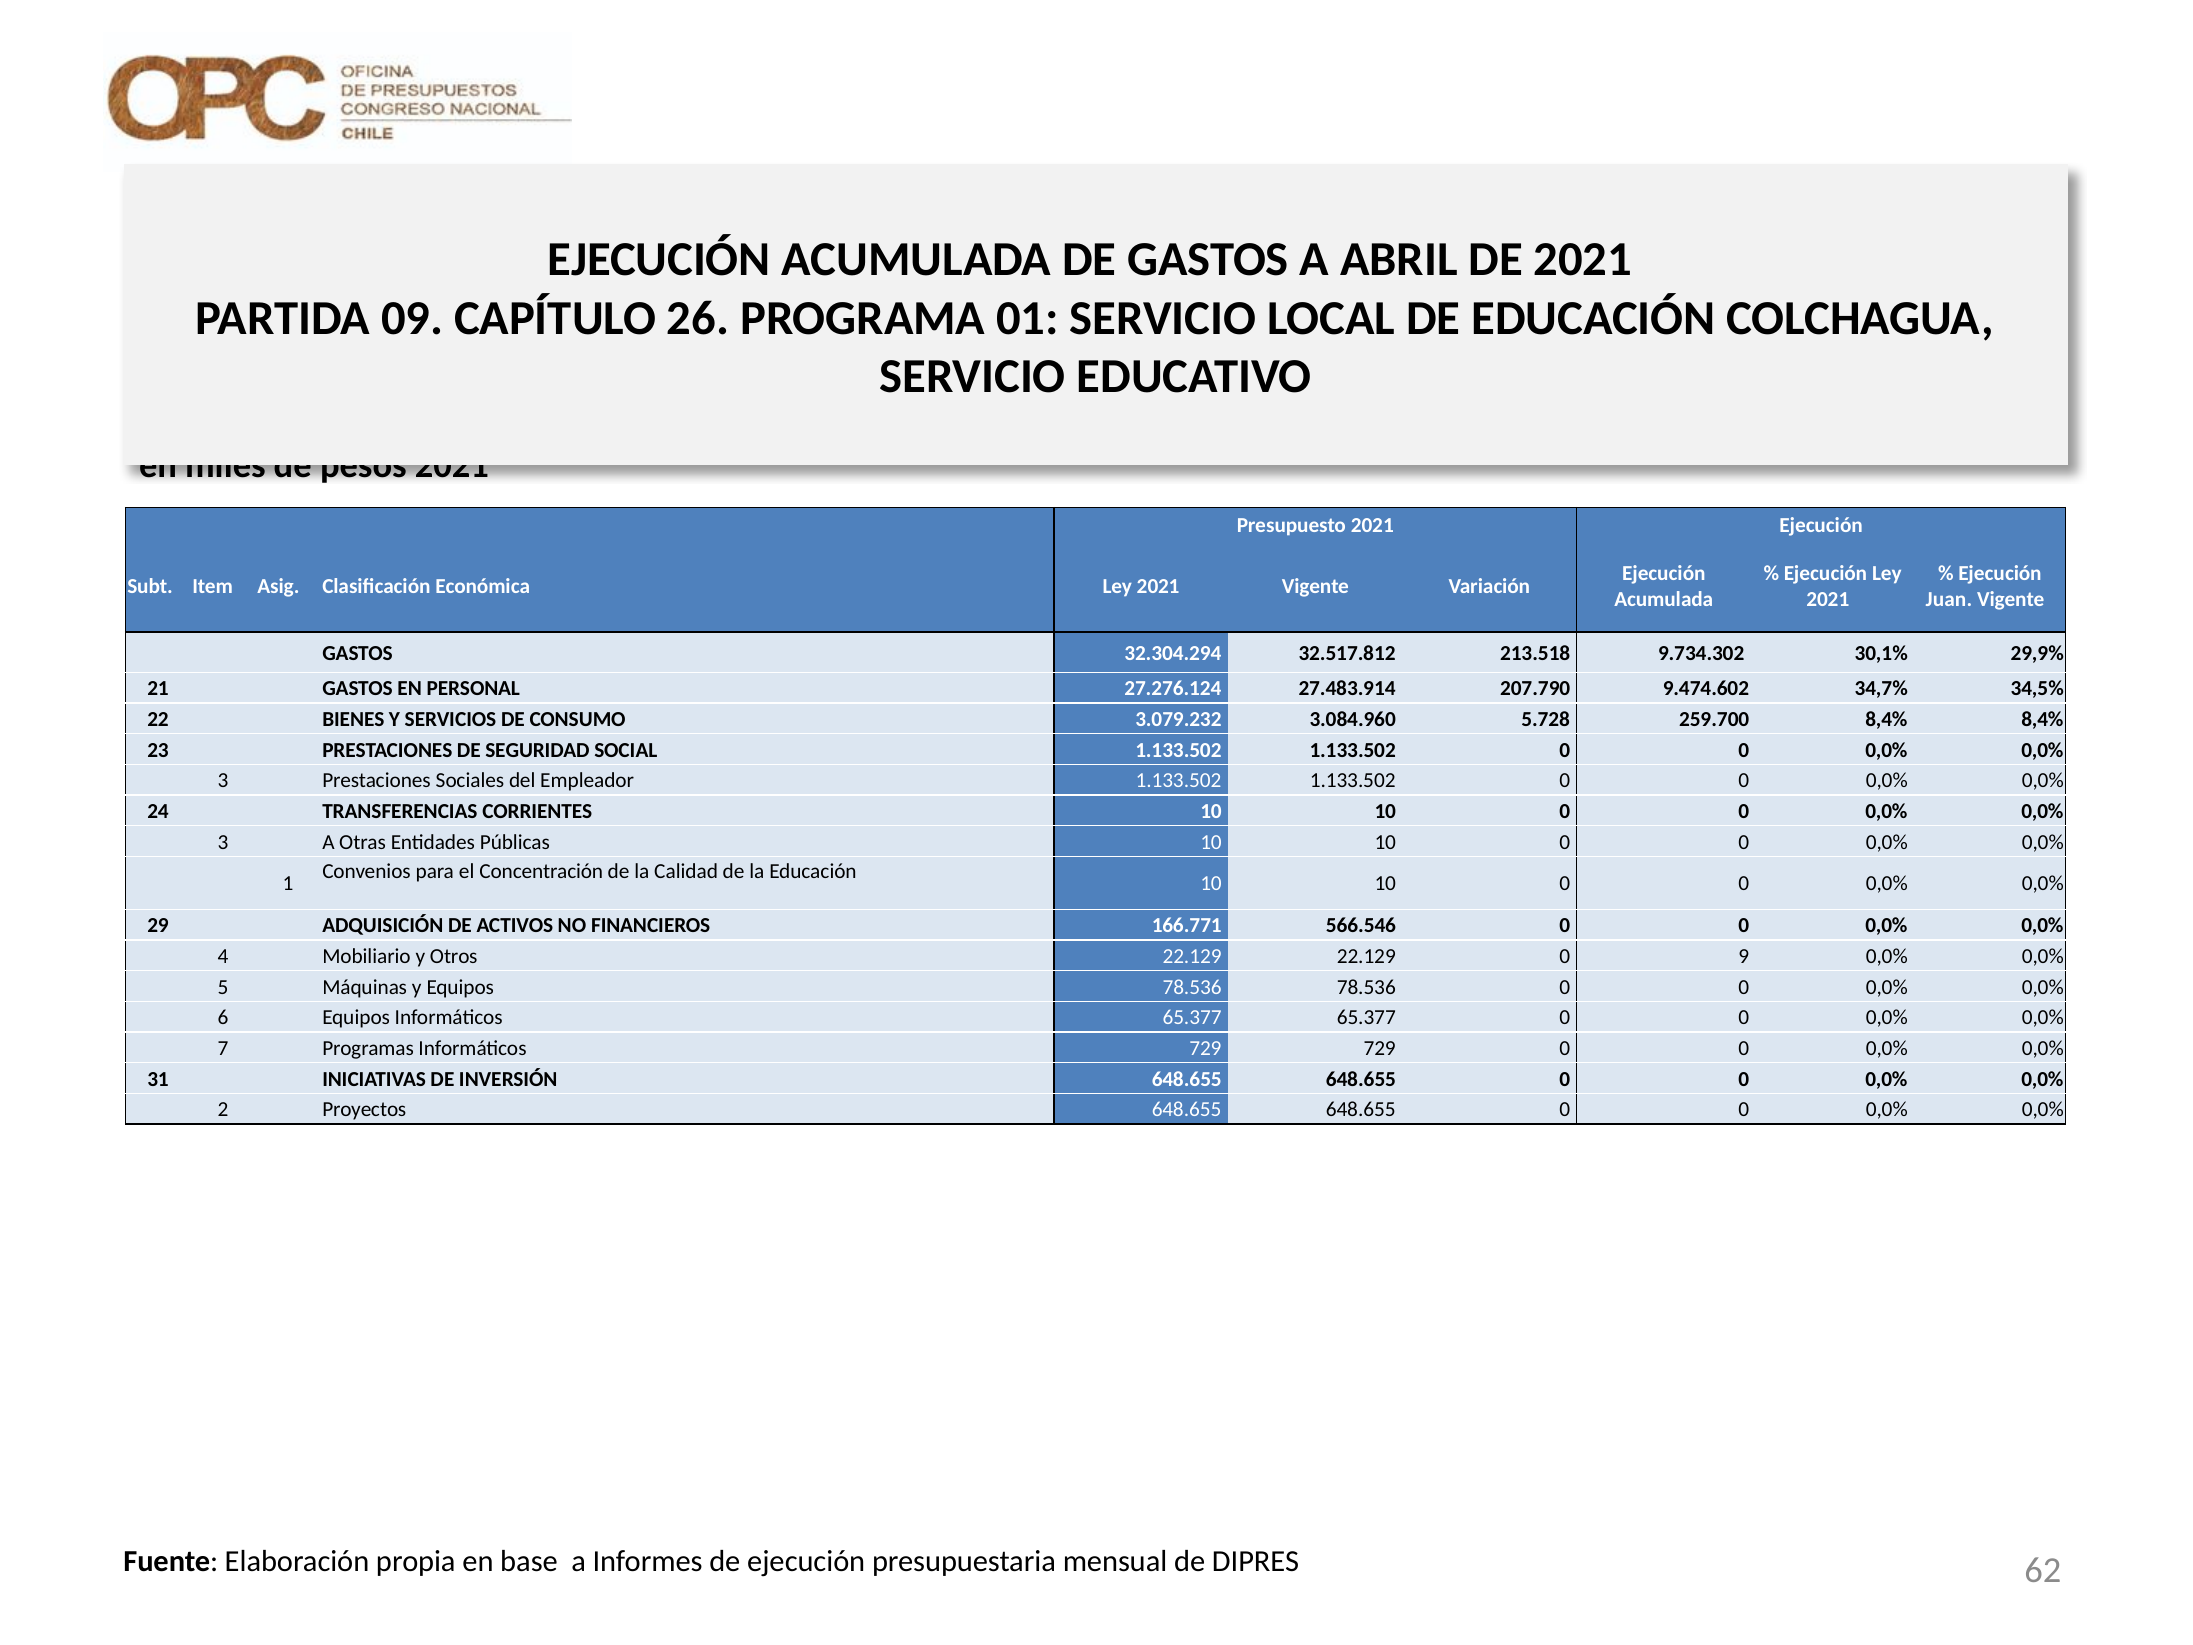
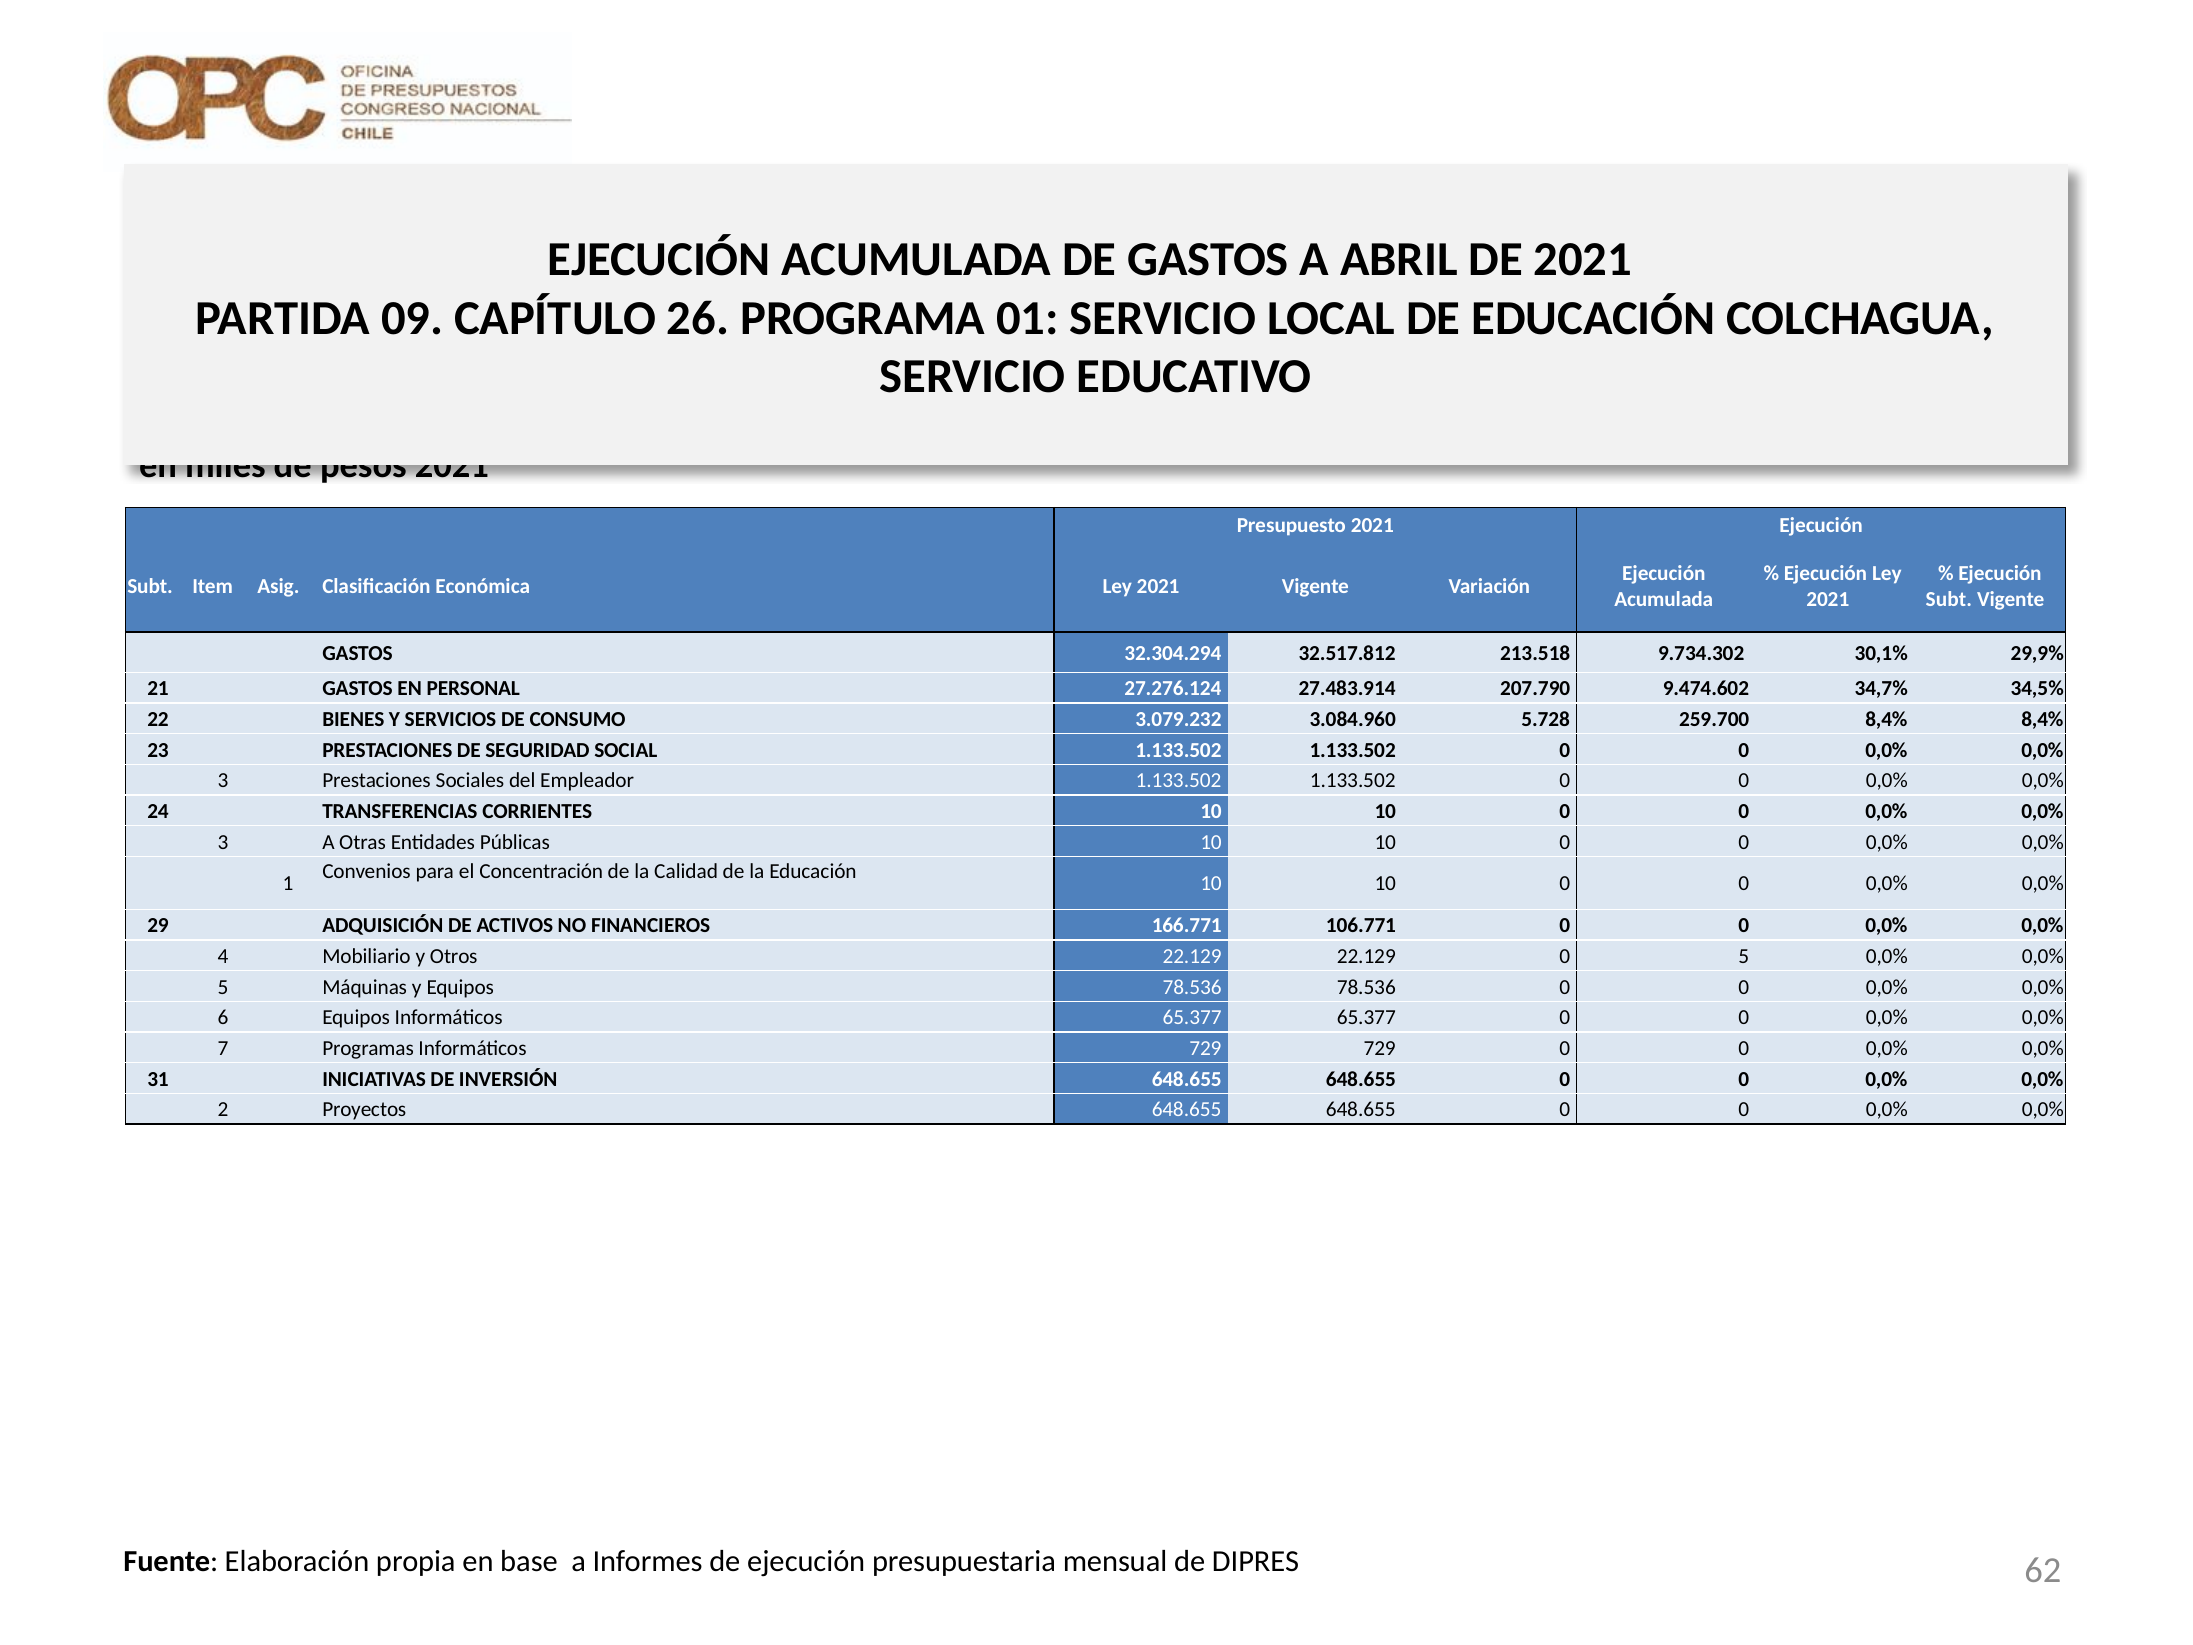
Juan at (1949, 599): Juan -> Subt
566.546: 566.546 -> 106.771
0 9: 9 -> 5
